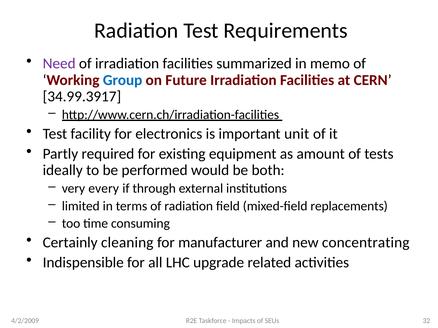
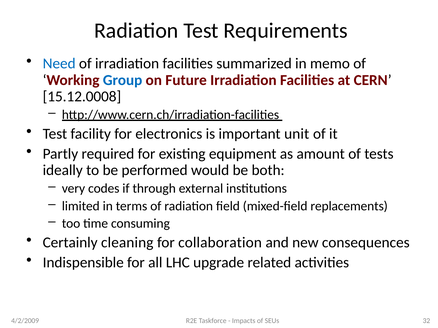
Need colour: purple -> blue
34.99.3917: 34.99.3917 -> 15.12.0008
every: every -> codes
manufacturer: manufacturer -> collaboration
concentrating: concentrating -> consequences
